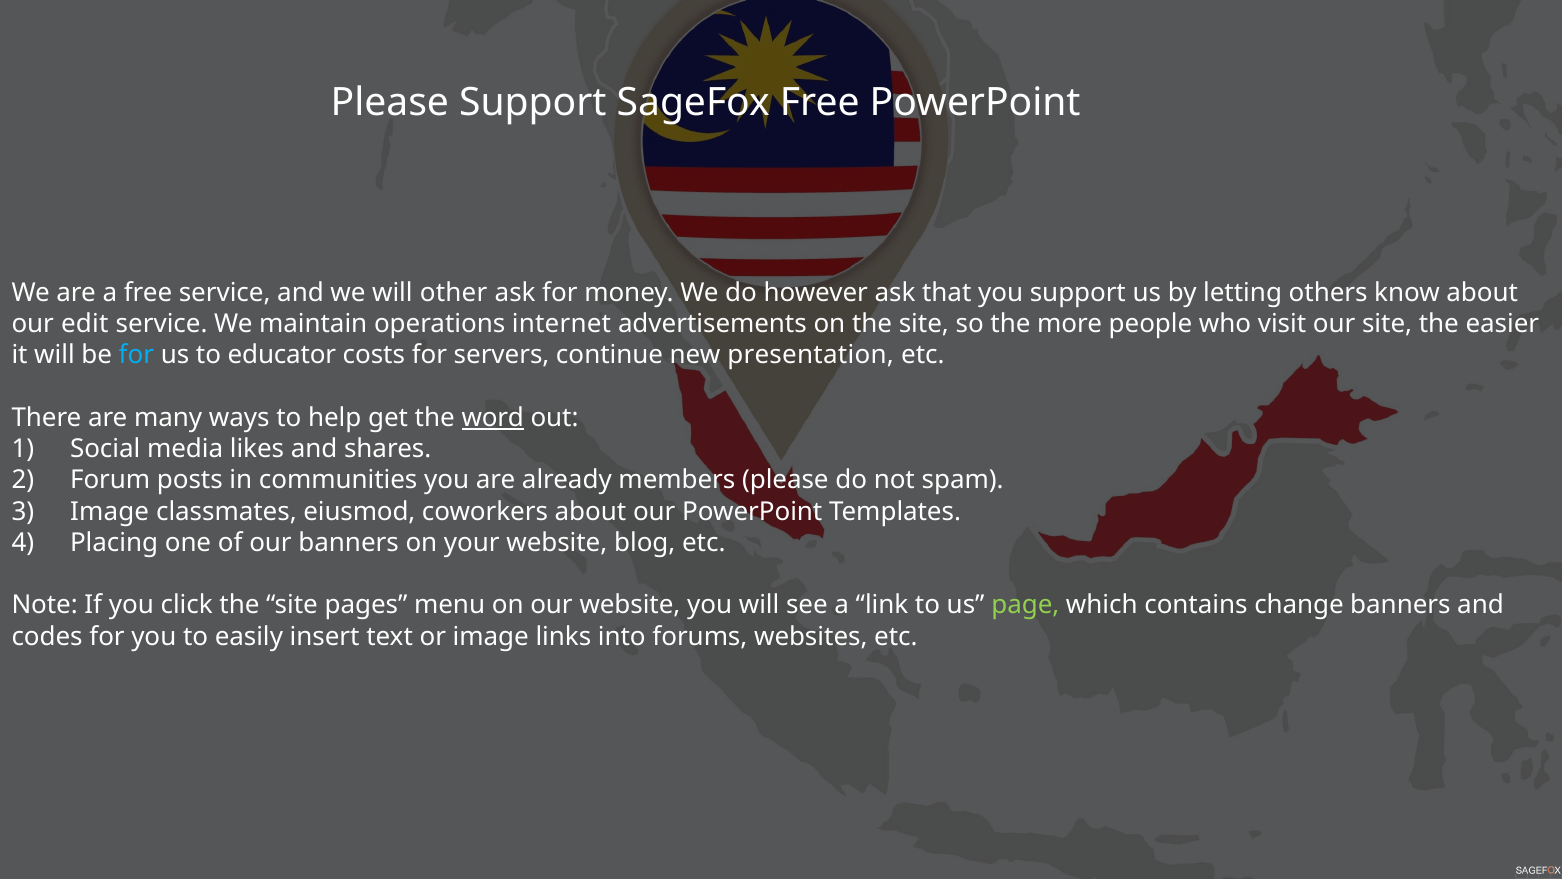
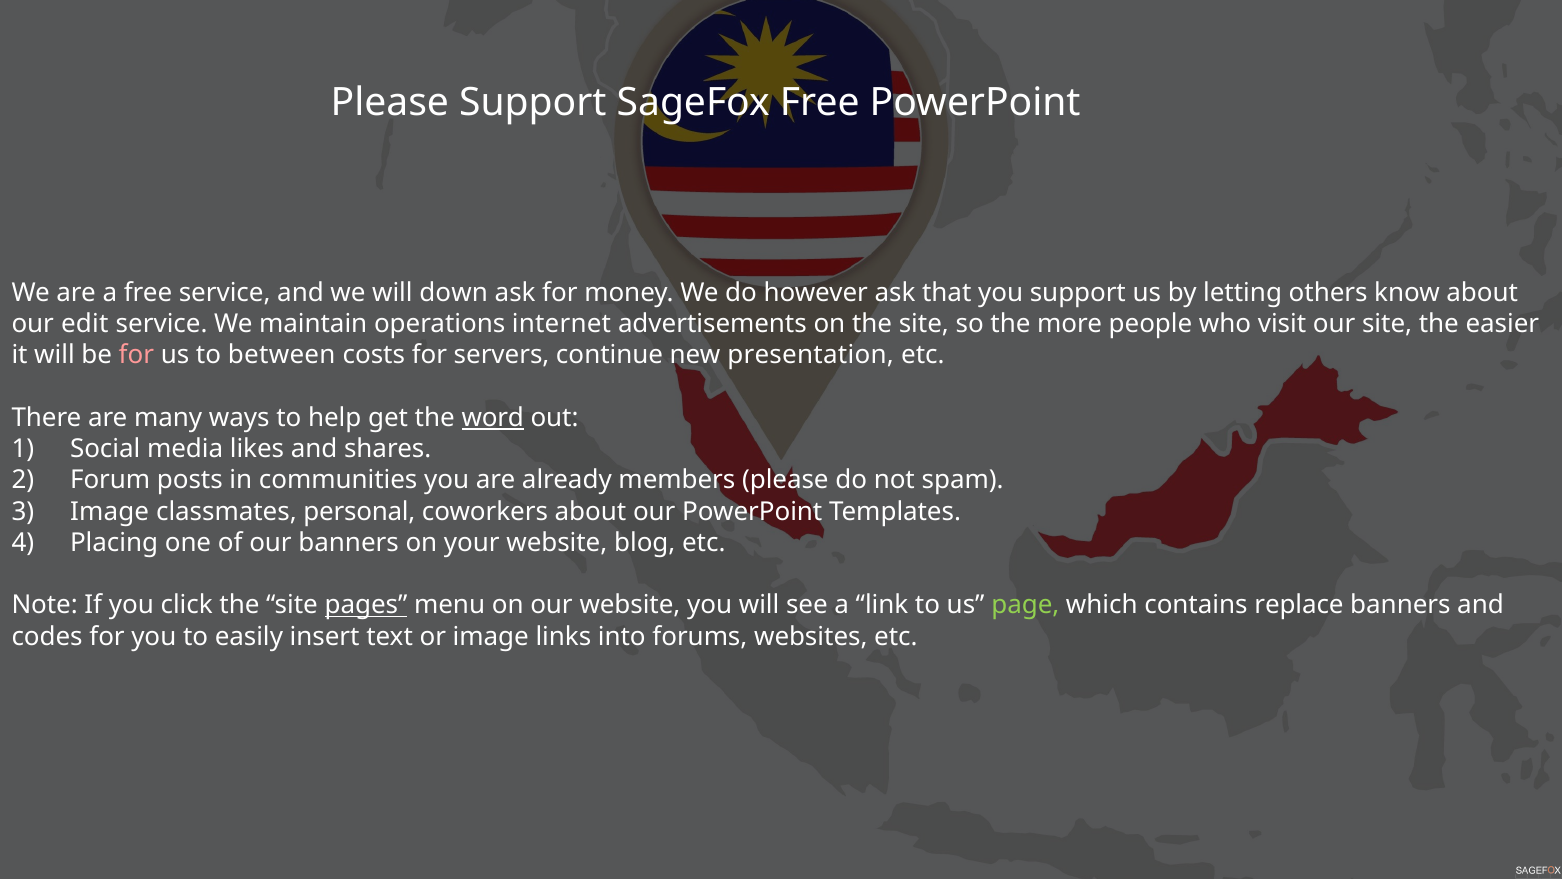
other: other -> down
for at (136, 355) colour: light blue -> pink
educator: educator -> between
eiusmod: eiusmod -> personal
pages underline: none -> present
change: change -> replace
